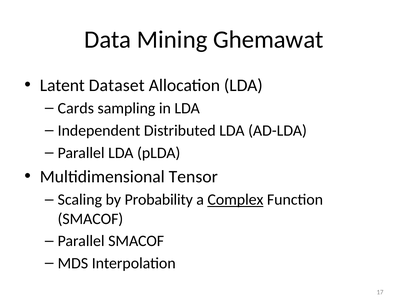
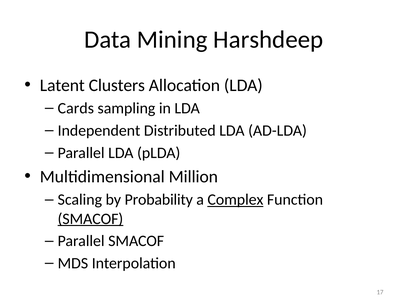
Ghemawat: Ghemawat -> Harshdeep
Dataset: Dataset -> Clusters
Tensor: Tensor -> Million
SMACOF at (90, 219) underline: none -> present
